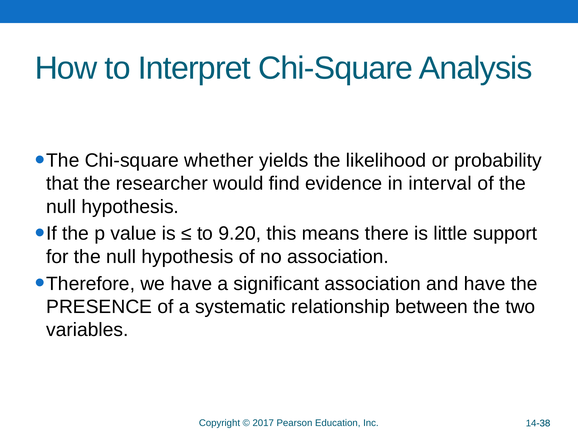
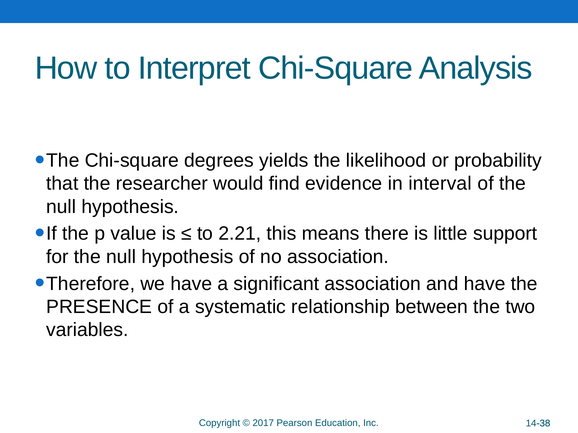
whether: whether -> degrees
9.20: 9.20 -> 2.21
